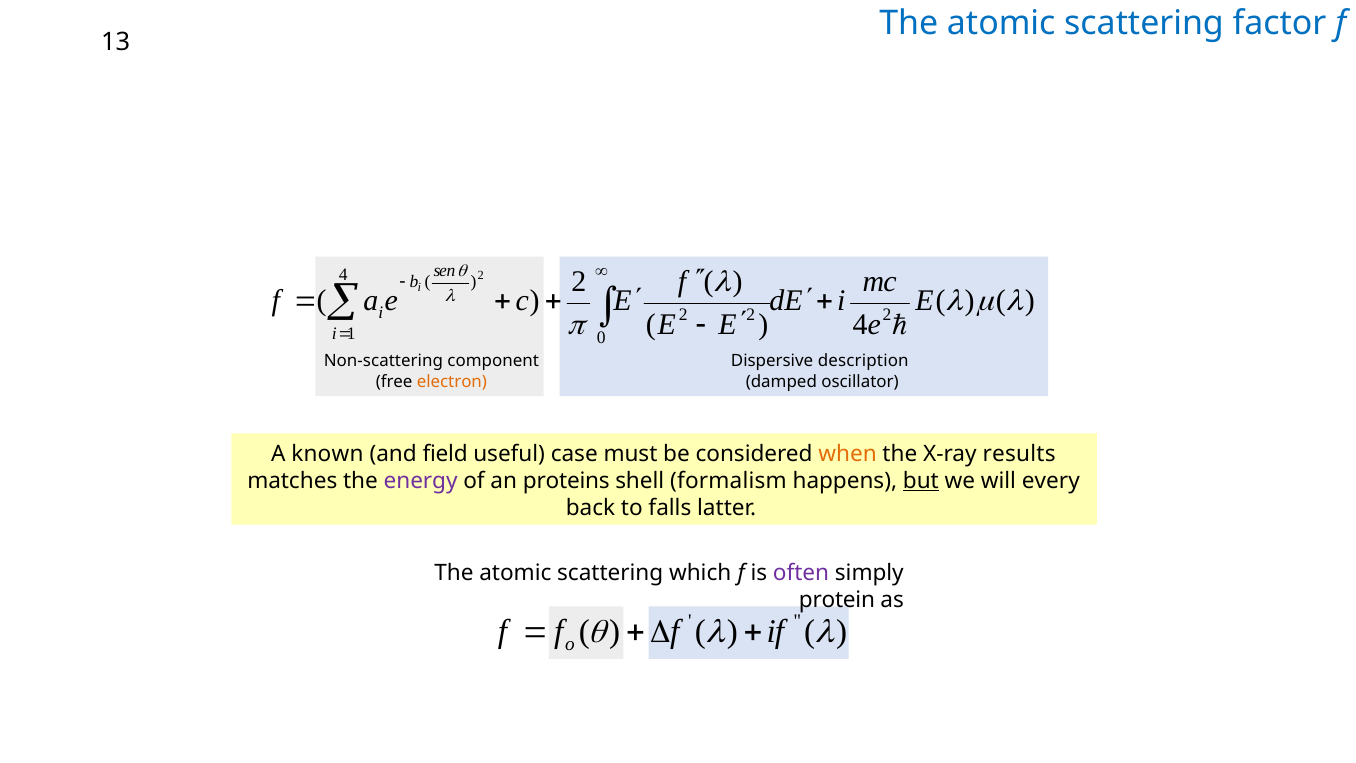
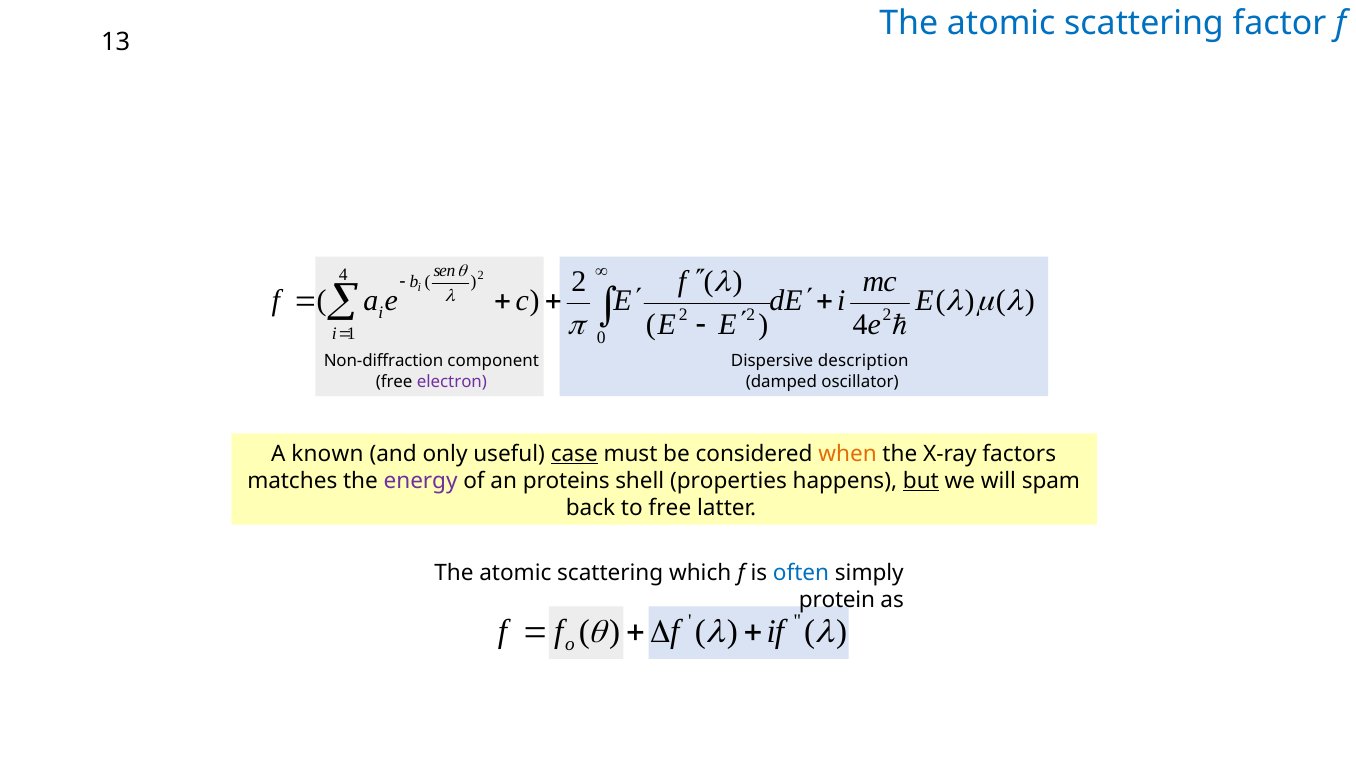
Non-scattering: Non-scattering -> Non-diffraction
electron colour: orange -> purple
field: field -> only
case underline: none -> present
results: results -> factors
formalism: formalism -> properties
every: every -> spam
to falls: falls -> free
often colour: purple -> blue
